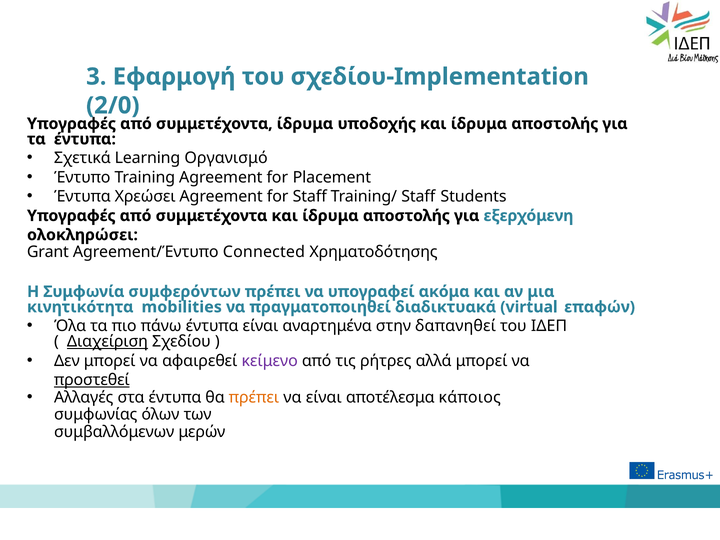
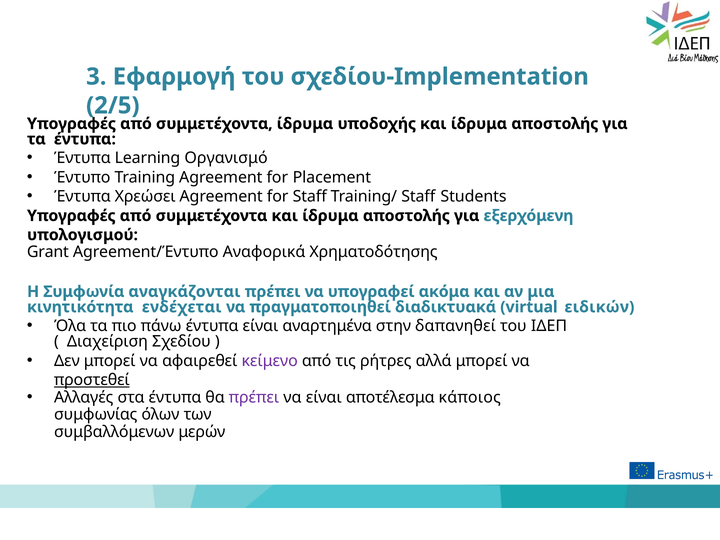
2/0: 2/0 -> 2/5
Σχετικά at (82, 158): Σχετικά -> Έντυπα
ολοκληρώσει: ολοκληρώσει -> υπολογισμού
Connected: Connected -> Αναφορικά
συμφερόντων: συμφερόντων -> αναγκάζονται
mobilities: mobilities -> ενδέχεται
επαφών: επαφών -> ειδικών
Διαχείριση underline: present -> none
πρέπει at (254, 397) colour: orange -> purple
